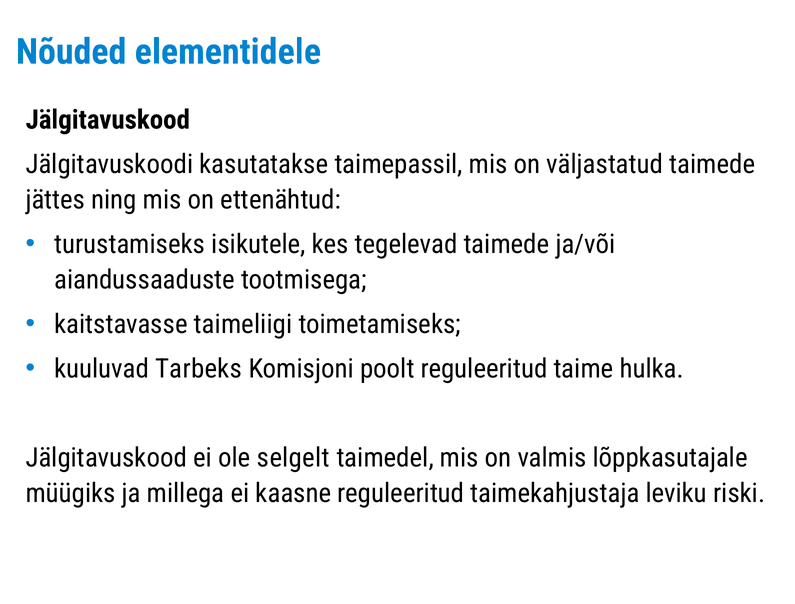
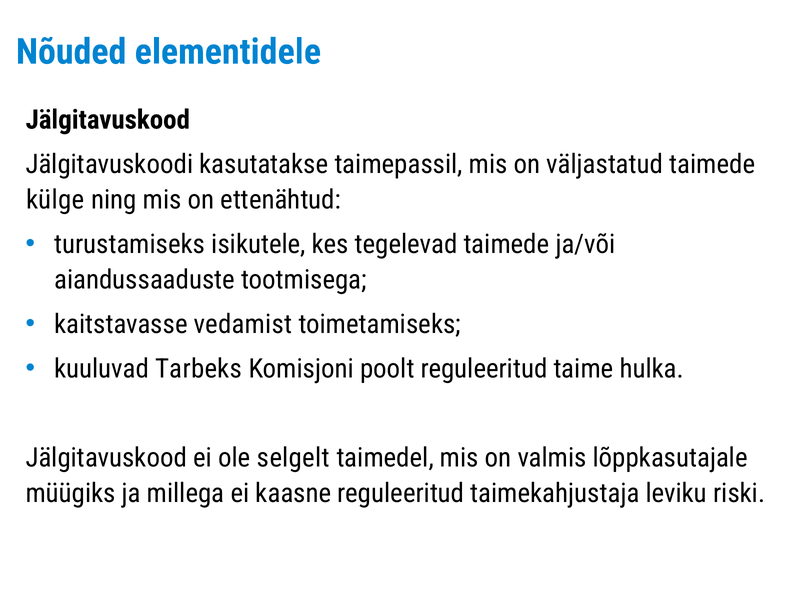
jättes: jättes -> külge
taimeliigi: taimeliigi -> vedamist
